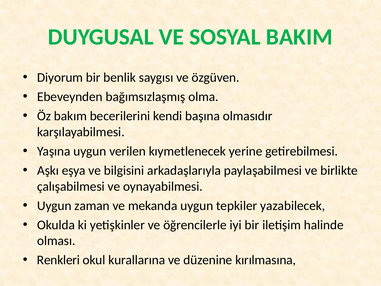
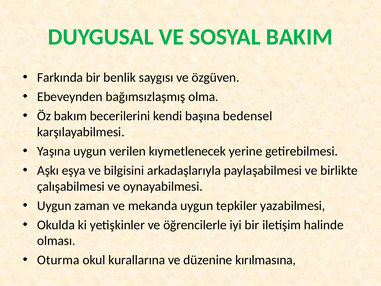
Diyorum: Diyorum -> Farkında
olmasıdır: olmasıdır -> bedensel
yazabilecek: yazabilecek -> yazabilmesi
Renkleri: Renkleri -> Oturma
